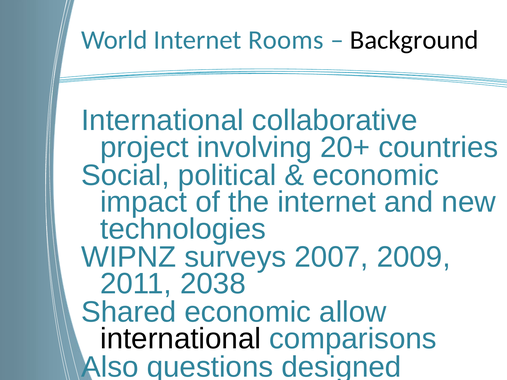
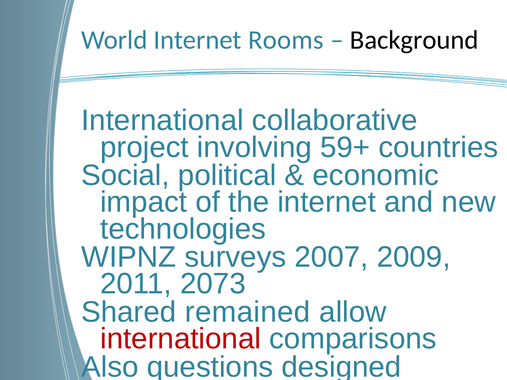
20+: 20+ -> 59+
2038: 2038 -> 2073
Shared economic: economic -> remained
international at (181, 339) colour: black -> red
